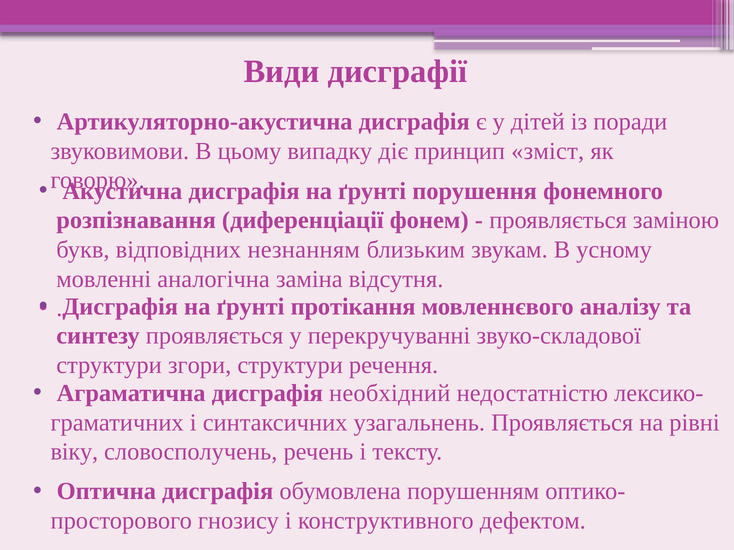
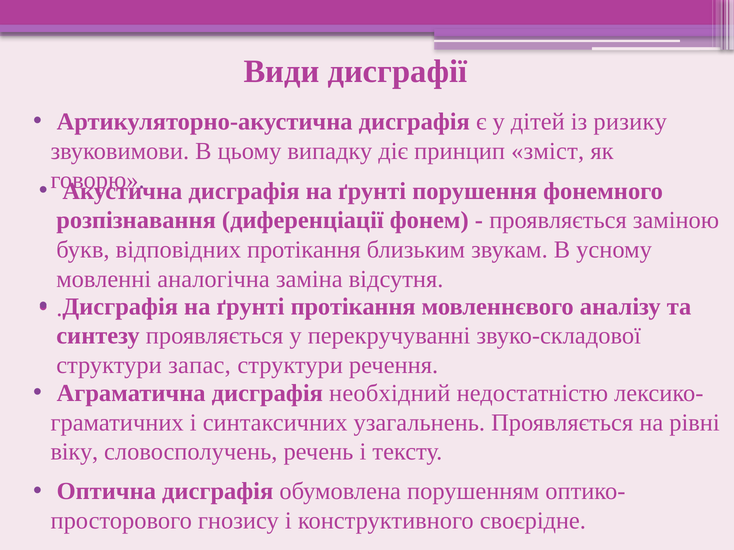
поради: поради -> ризику
відповідних незнанням: незнанням -> протікання
згори: згори -> запас
дефектом: дефектом -> своєрідне
